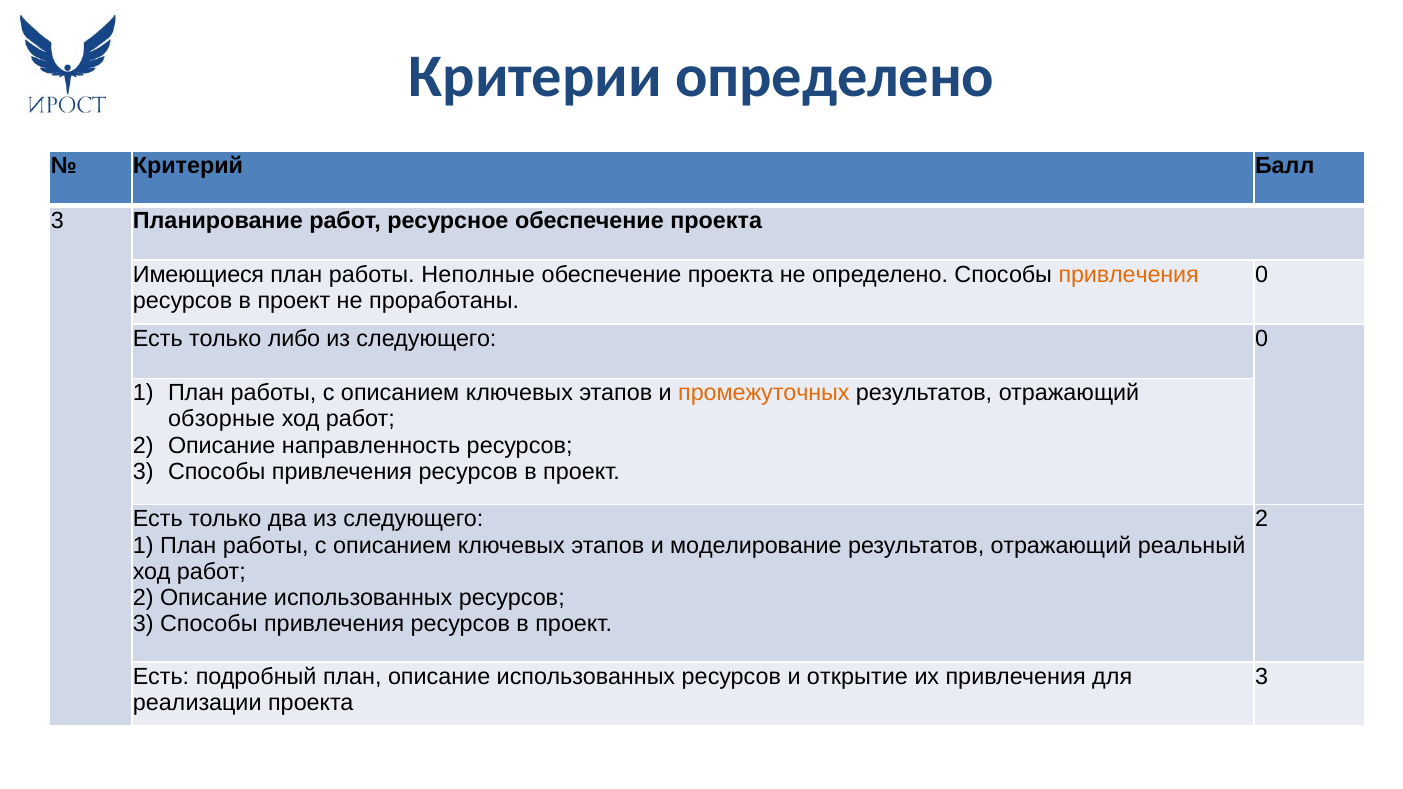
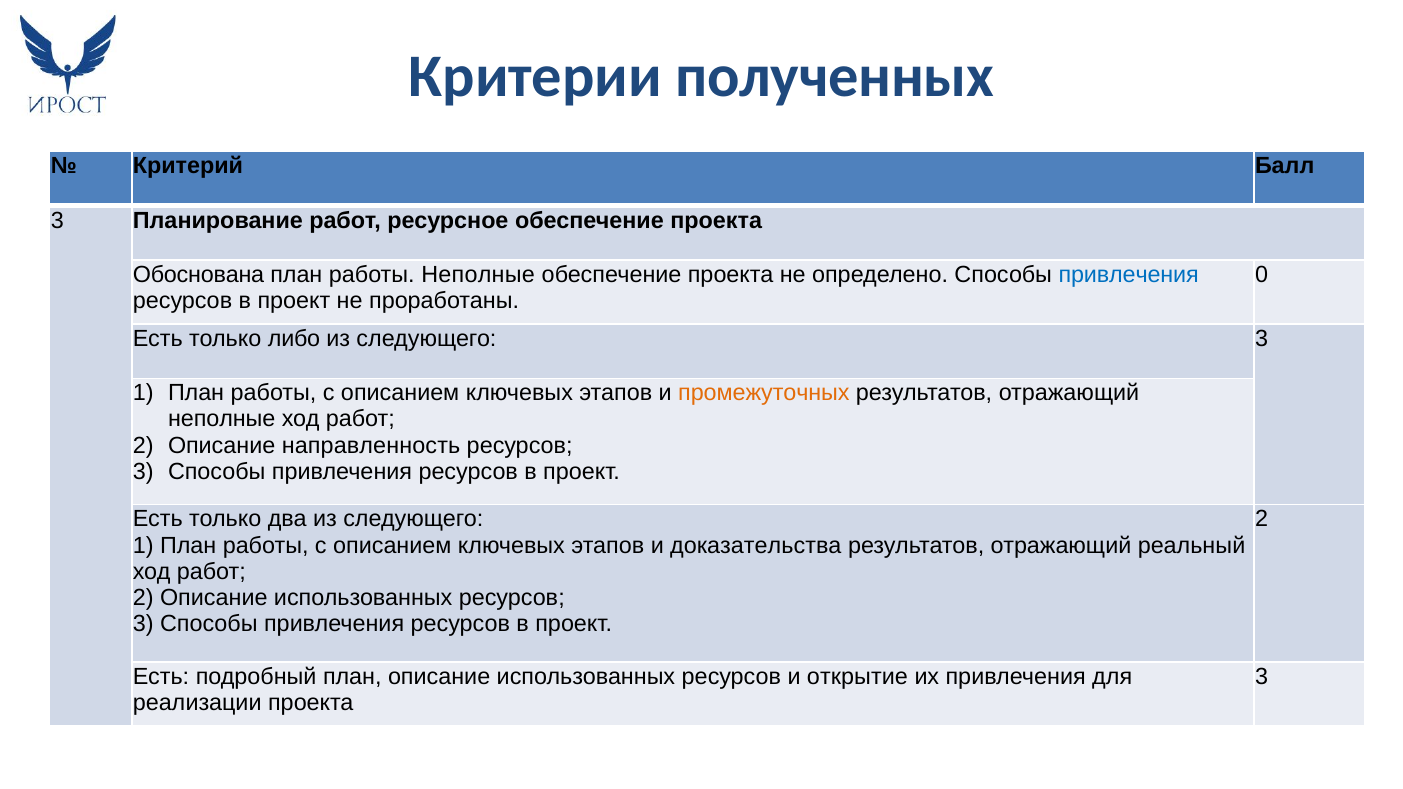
Критерии определено: определено -> полученных
Имеющиеся: Имеющиеся -> Обоснована
привлечения at (1129, 275) colour: orange -> blue
следующего 0: 0 -> 3
обзорные at (222, 419): обзорные -> неполные
моделирование: моделирование -> доказательства
